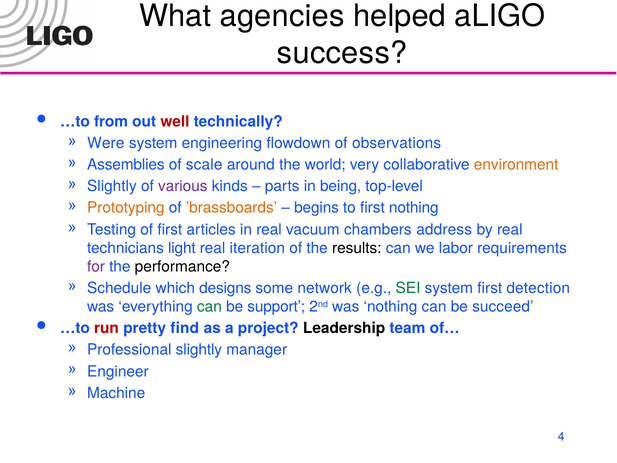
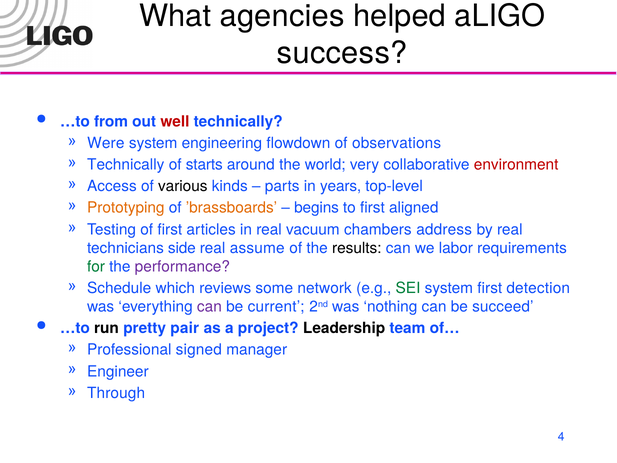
Assemblies at (126, 165): Assemblies -> Technically
scale: scale -> starts
environment colour: orange -> red
Slightly at (112, 186): Slightly -> Access
various colour: purple -> black
being: being -> years
first nothing: nothing -> aligned
light: light -> side
iteration: iteration -> assume
for colour: purple -> green
performance colour: black -> purple
designs: designs -> reviews
can at (209, 306) colour: green -> purple
support: support -> current
run colour: red -> black
find: find -> pair
Professional slightly: slightly -> signed
Machine: Machine -> Through
